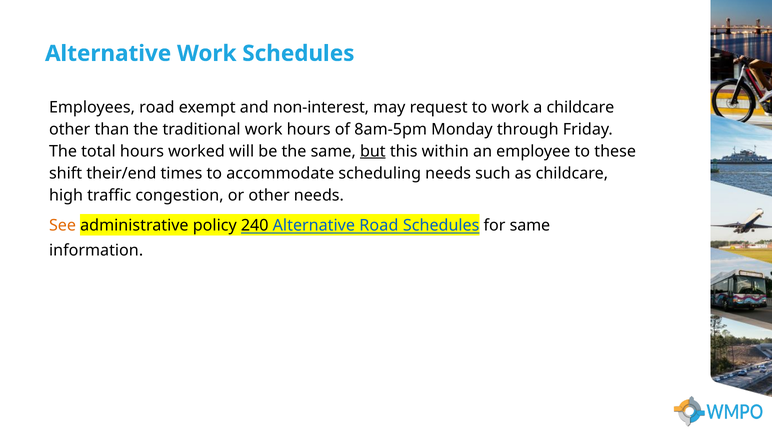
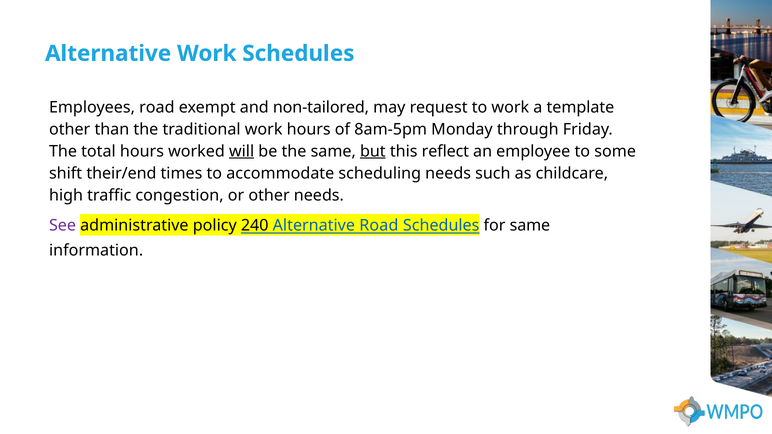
non-interest: non-interest -> non-tailored
a childcare: childcare -> template
will underline: none -> present
within: within -> reflect
these: these -> some
See colour: orange -> purple
